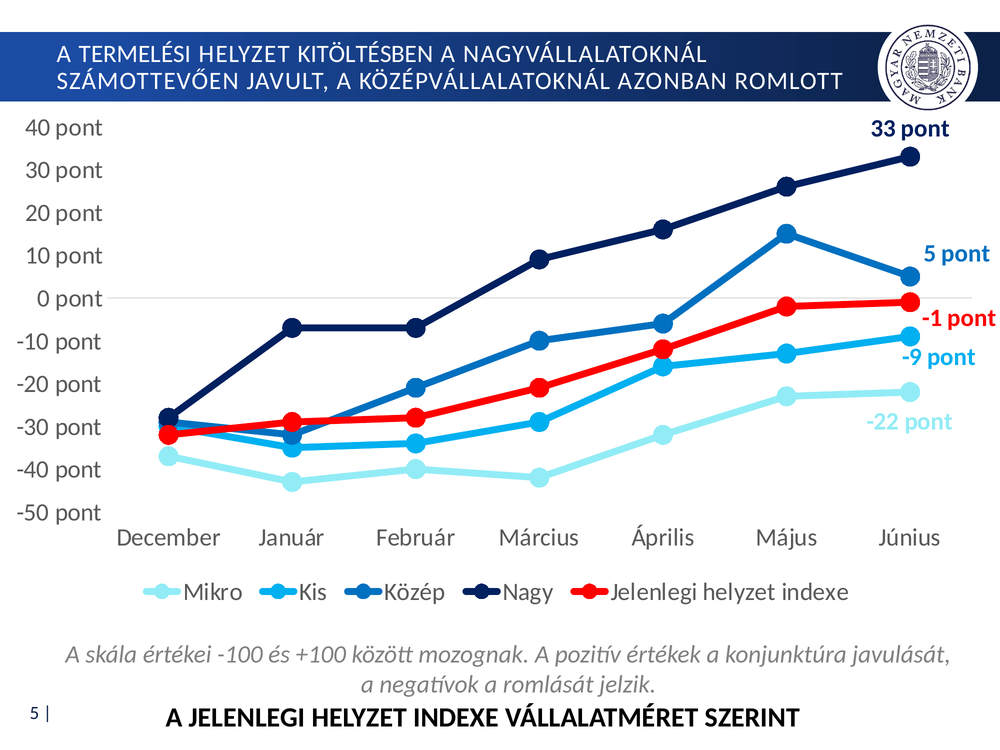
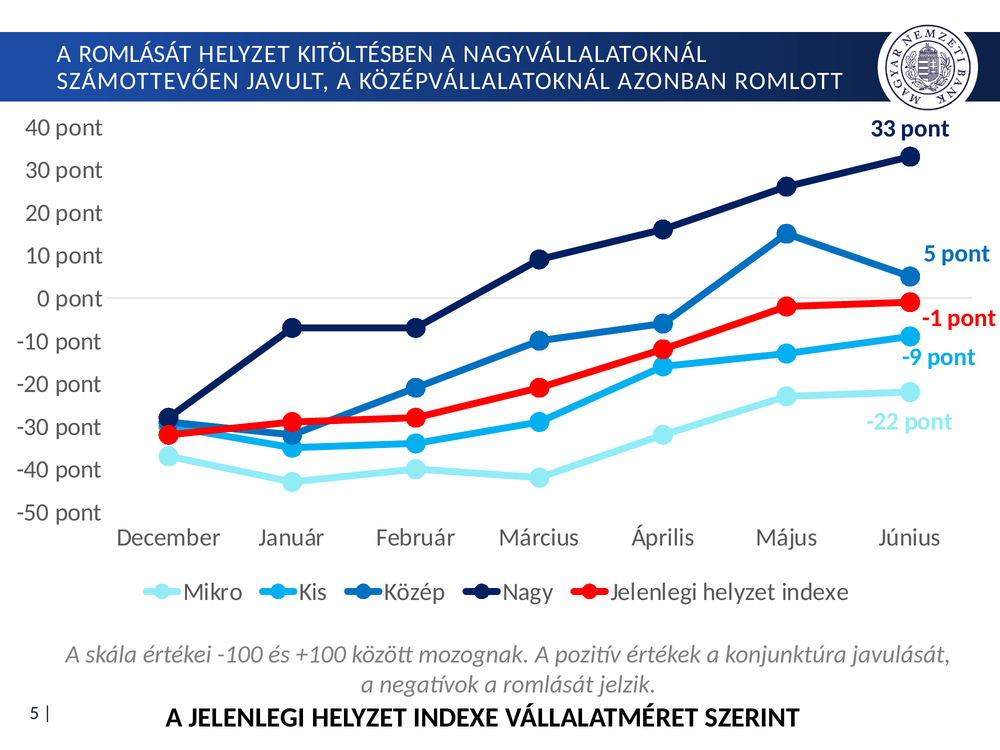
TERMELÉSI at (135, 54): TERMELÉSI -> ROMLÁSÁT
